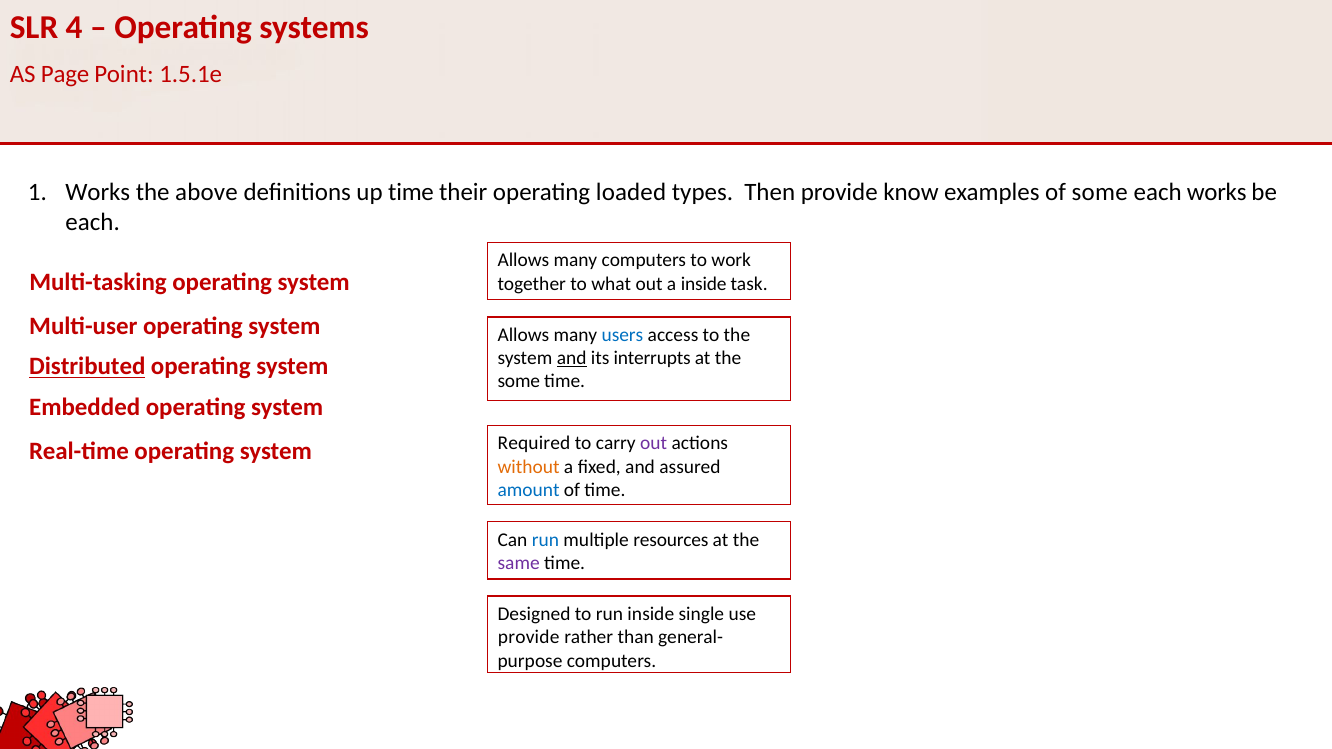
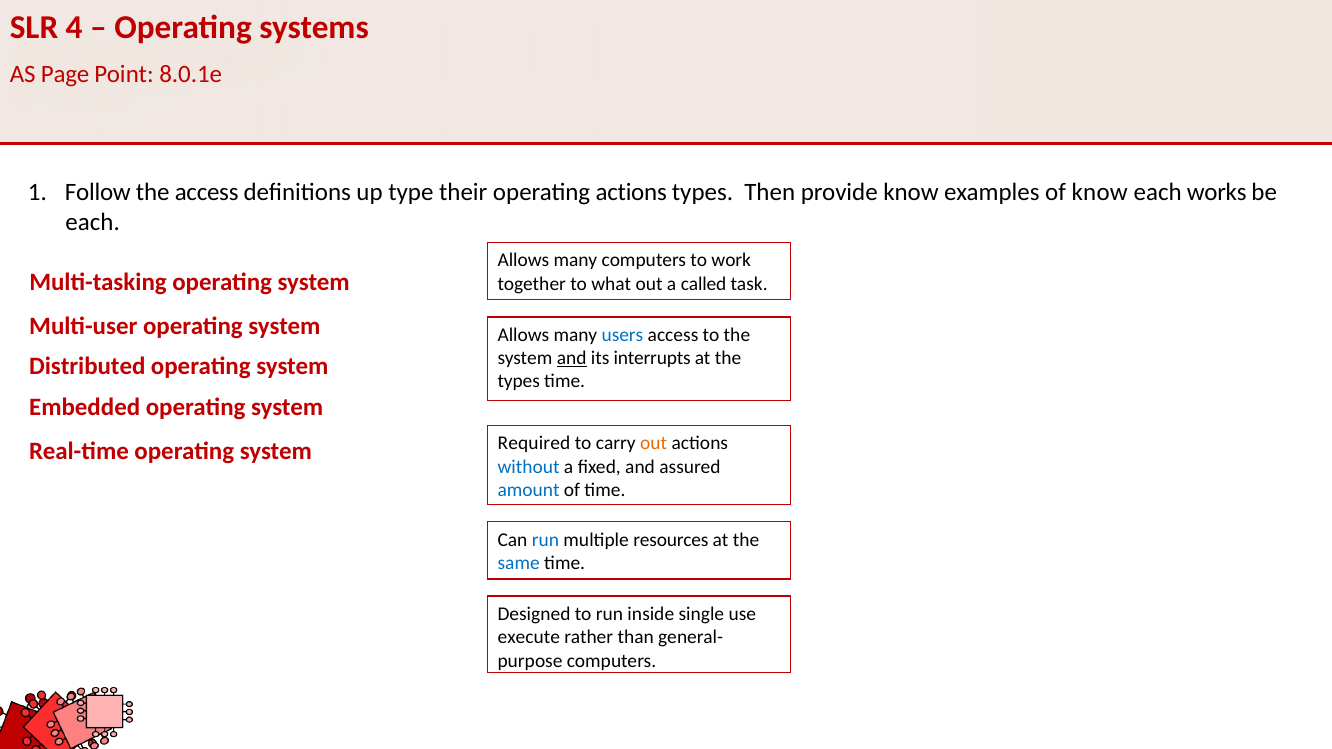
1.5.1e: 1.5.1e -> 8.0.1e
Works at (98, 193): Works -> Follow
the above: above -> access
up time: time -> type
operating loaded: loaded -> actions
of some: some -> know
a inside: inside -> called
Distributed underline: present -> none
some at (519, 382): some -> types
out at (654, 444) colour: purple -> orange
without colour: orange -> blue
same colour: purple -> blue
provide at (529, 638): provide -> execute
